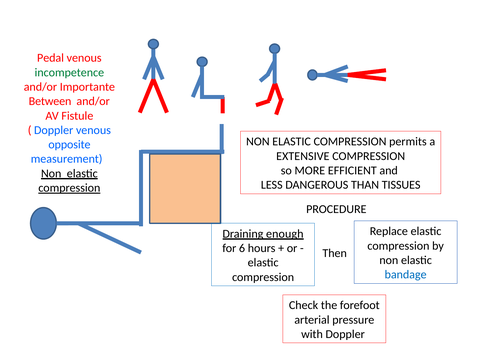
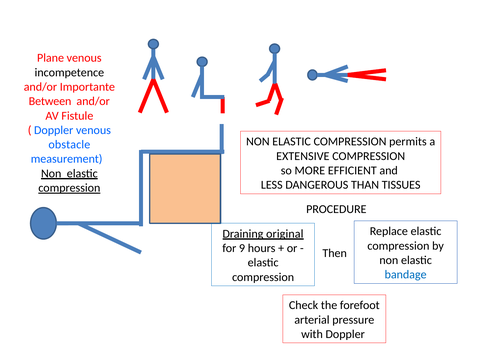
Pedal: Pedal -> Plane
incompetence colour: green -> black
opposite: opposite -> obstacle
enough: enough -> original
6: 6 -> 9
